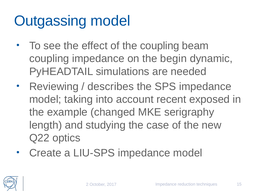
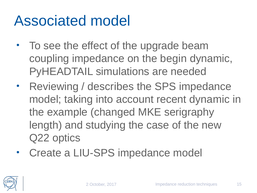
Outgassing: Outgassing -> Associated
the coupling: coupling -> upgrade
recent exposed: exposed -> dynamic
